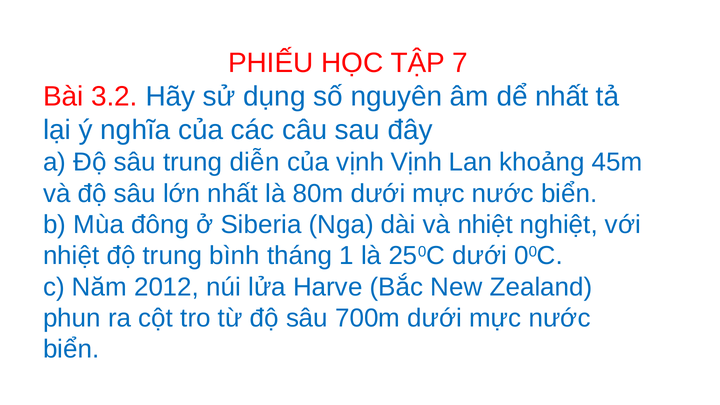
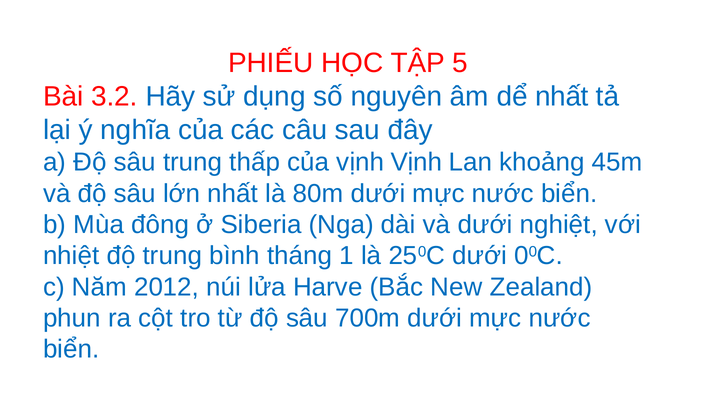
7: 7 -> 5
diễn: diễn -> thấp
và nhiệt: nhiệt -> dưới
